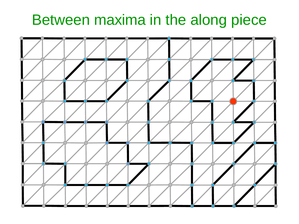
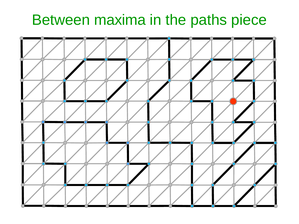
along: along -> paths
